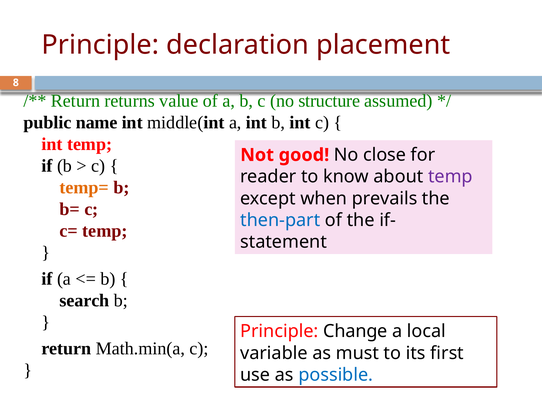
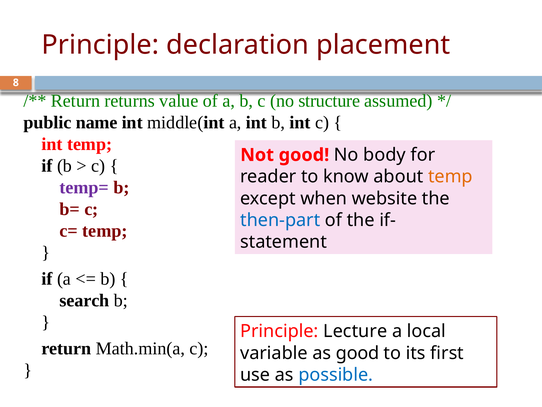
close: close -> body
temp at (450, 176) colour: purple -> orange
temp= colour: orange -> purple
prevails: prevails -> website
Change: Change -> Lecture
as must: must -> good
